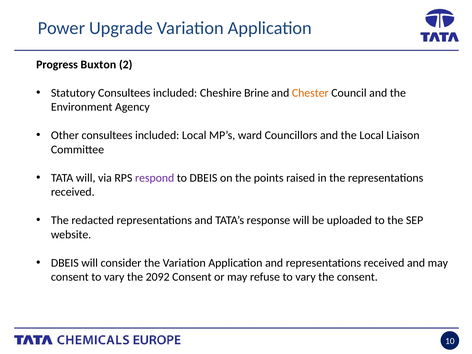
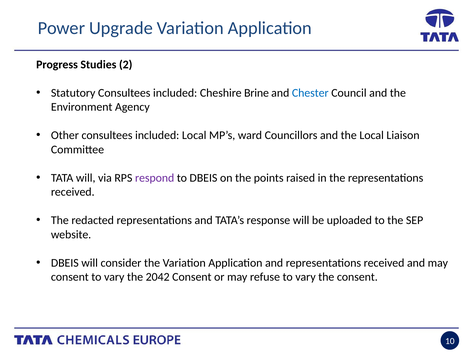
Buxton: Buxton -> Studies
Chester colour: orange -> blue
2092: 2092 -> 2042
